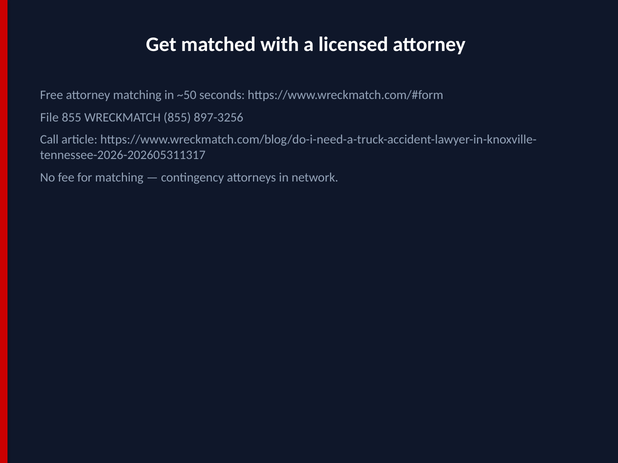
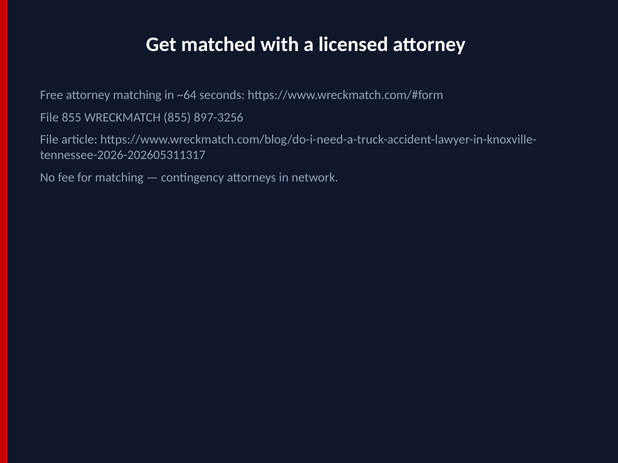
~50: ~50 -> ~64
Call at (49, 140): Call -> File
